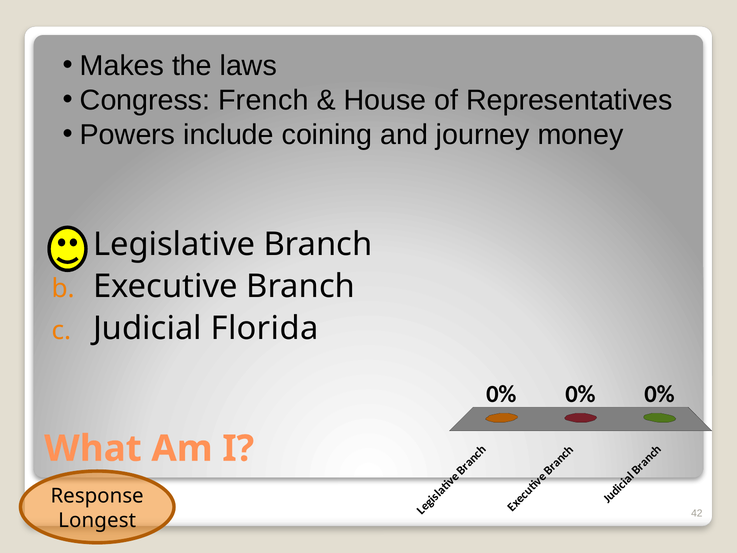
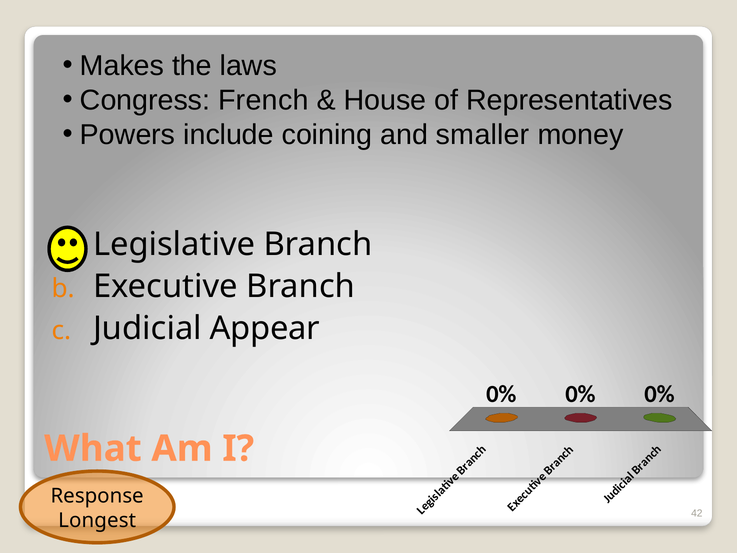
journey: journey -> smaller
Florida: Florida -> Appear
